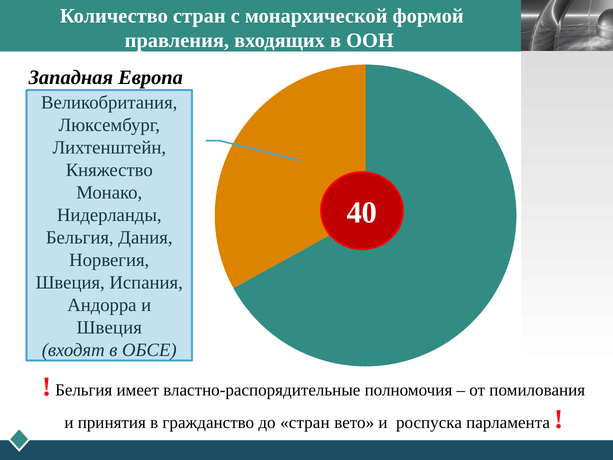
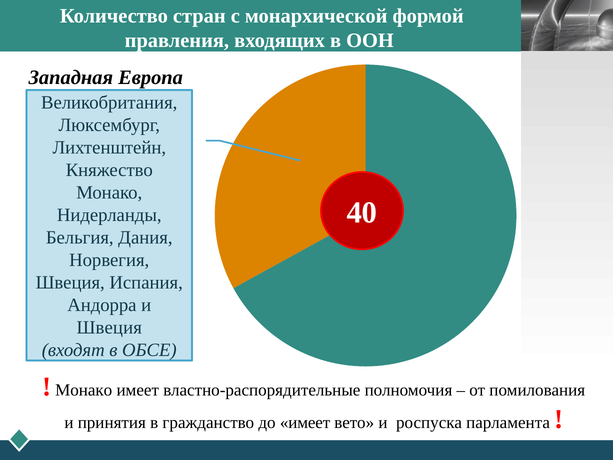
Бельгия at (84, 390): Бельгия -> Монако
до стран: стран -> имеет
